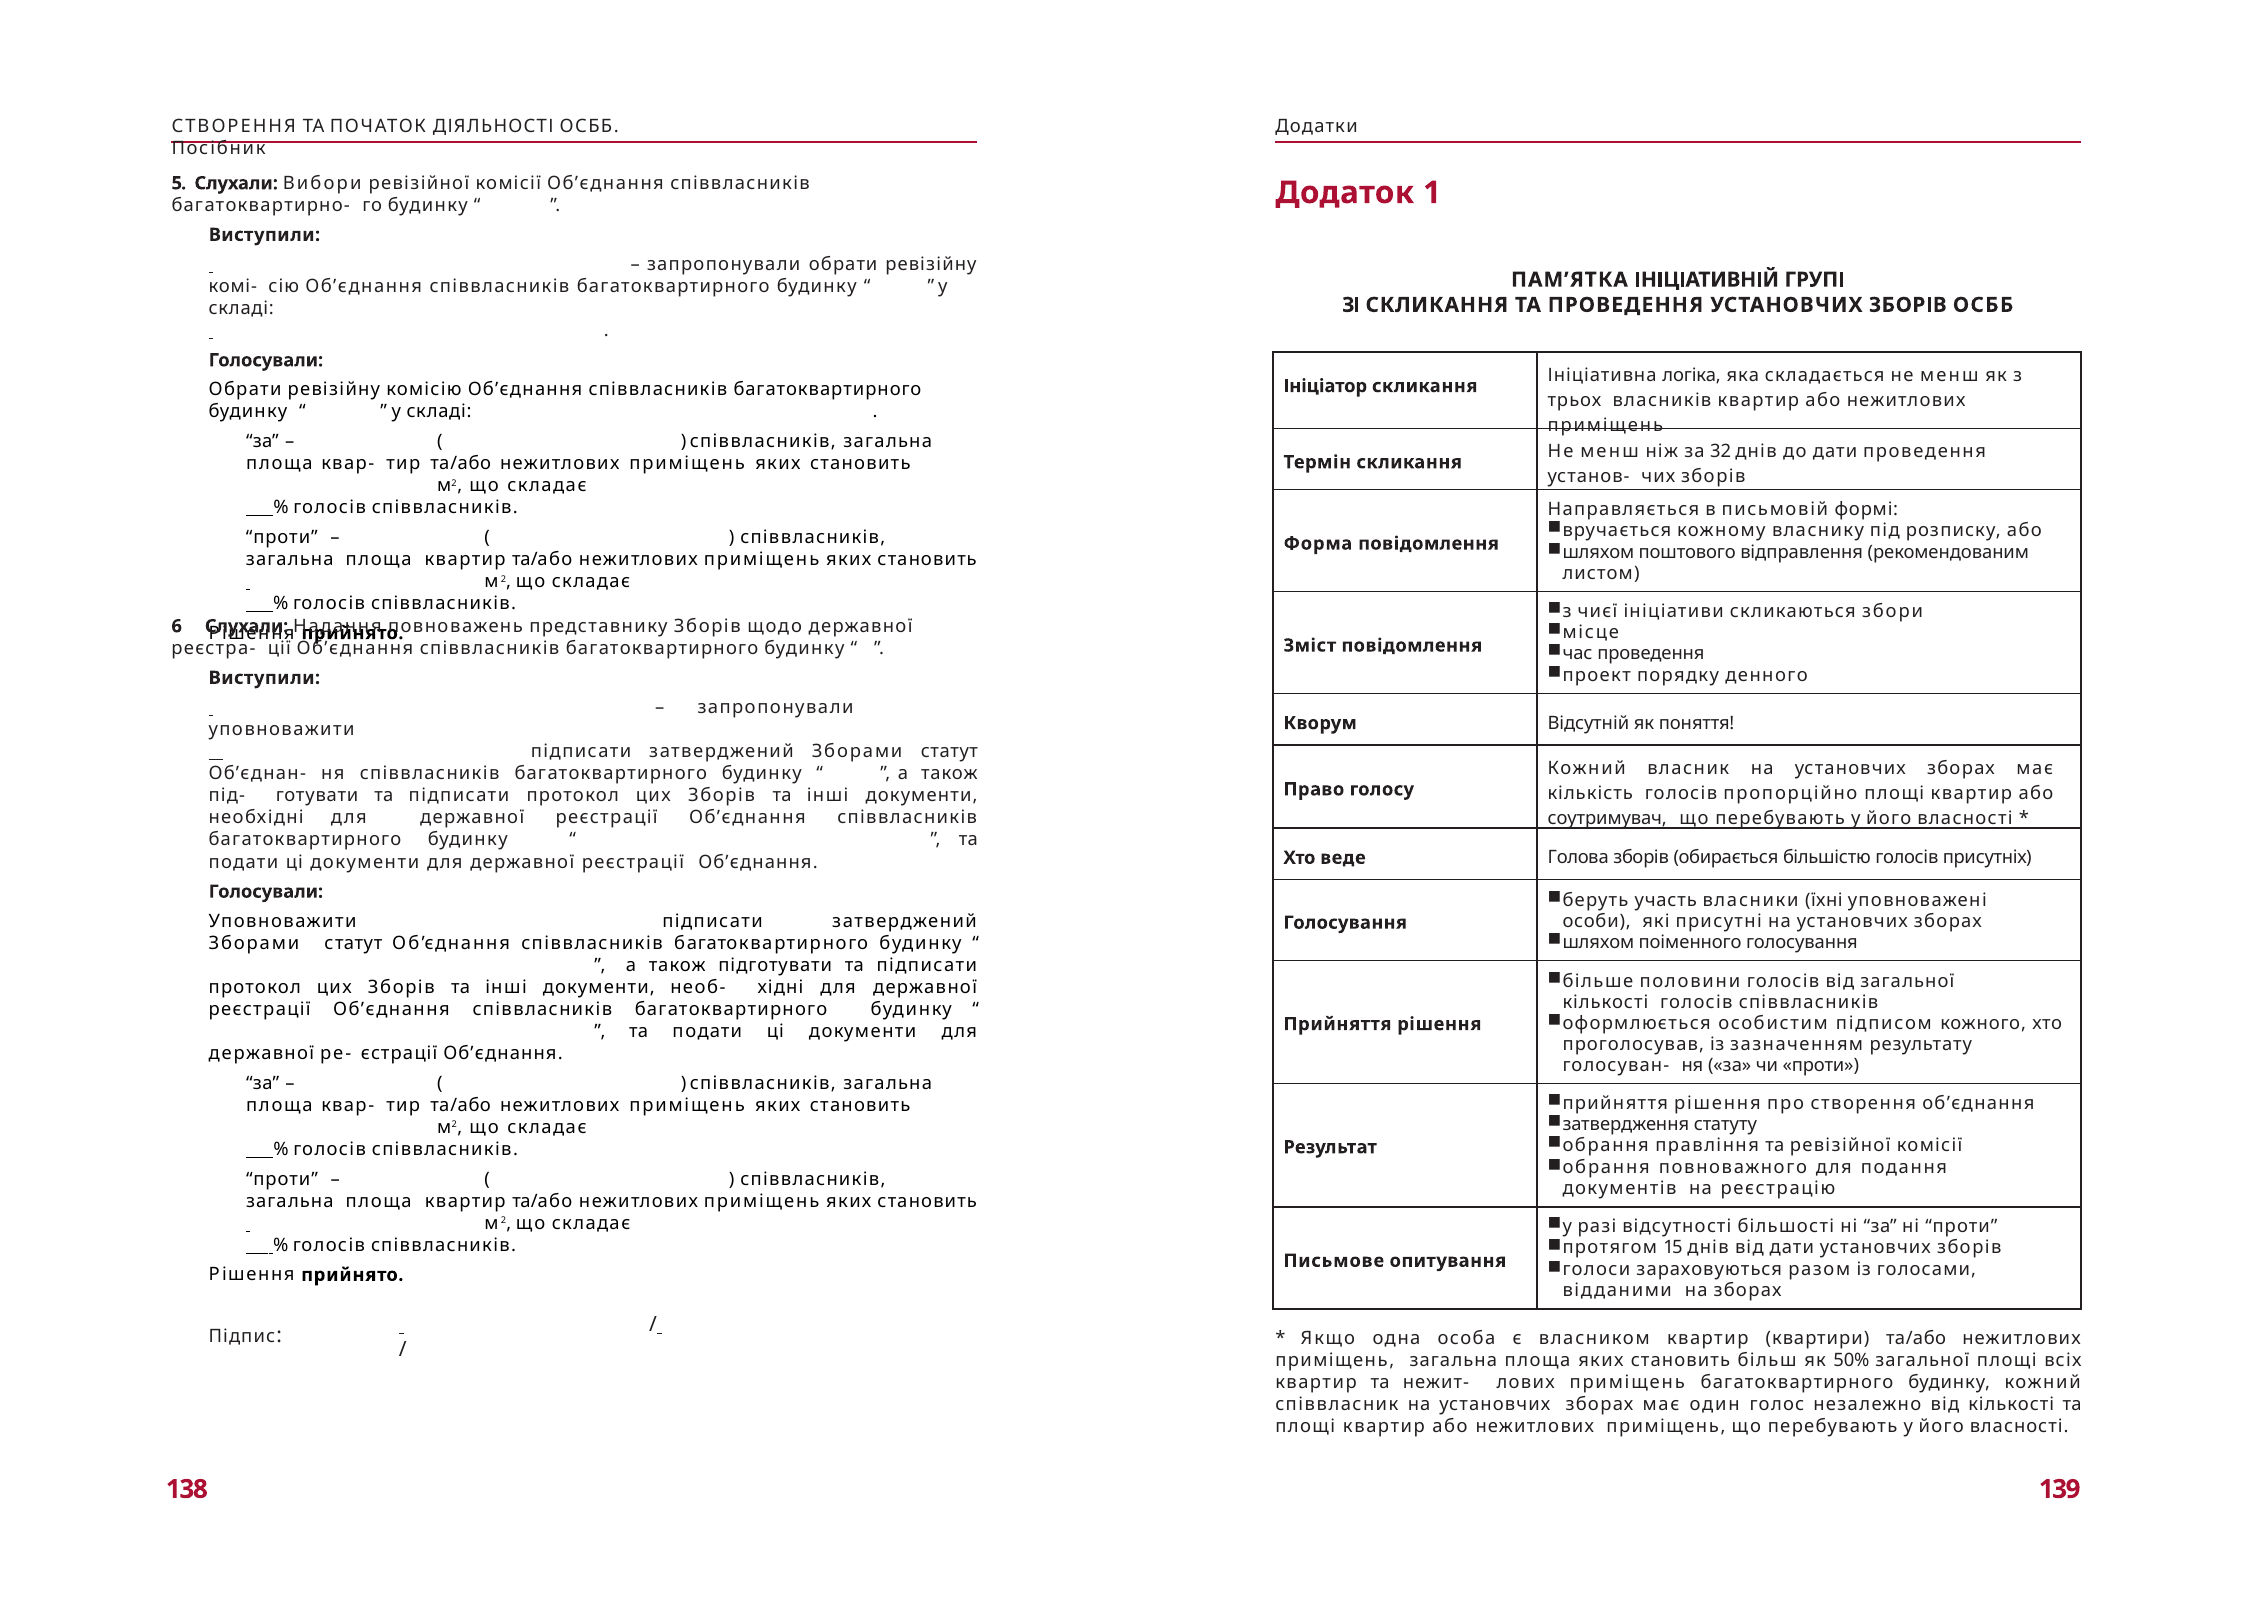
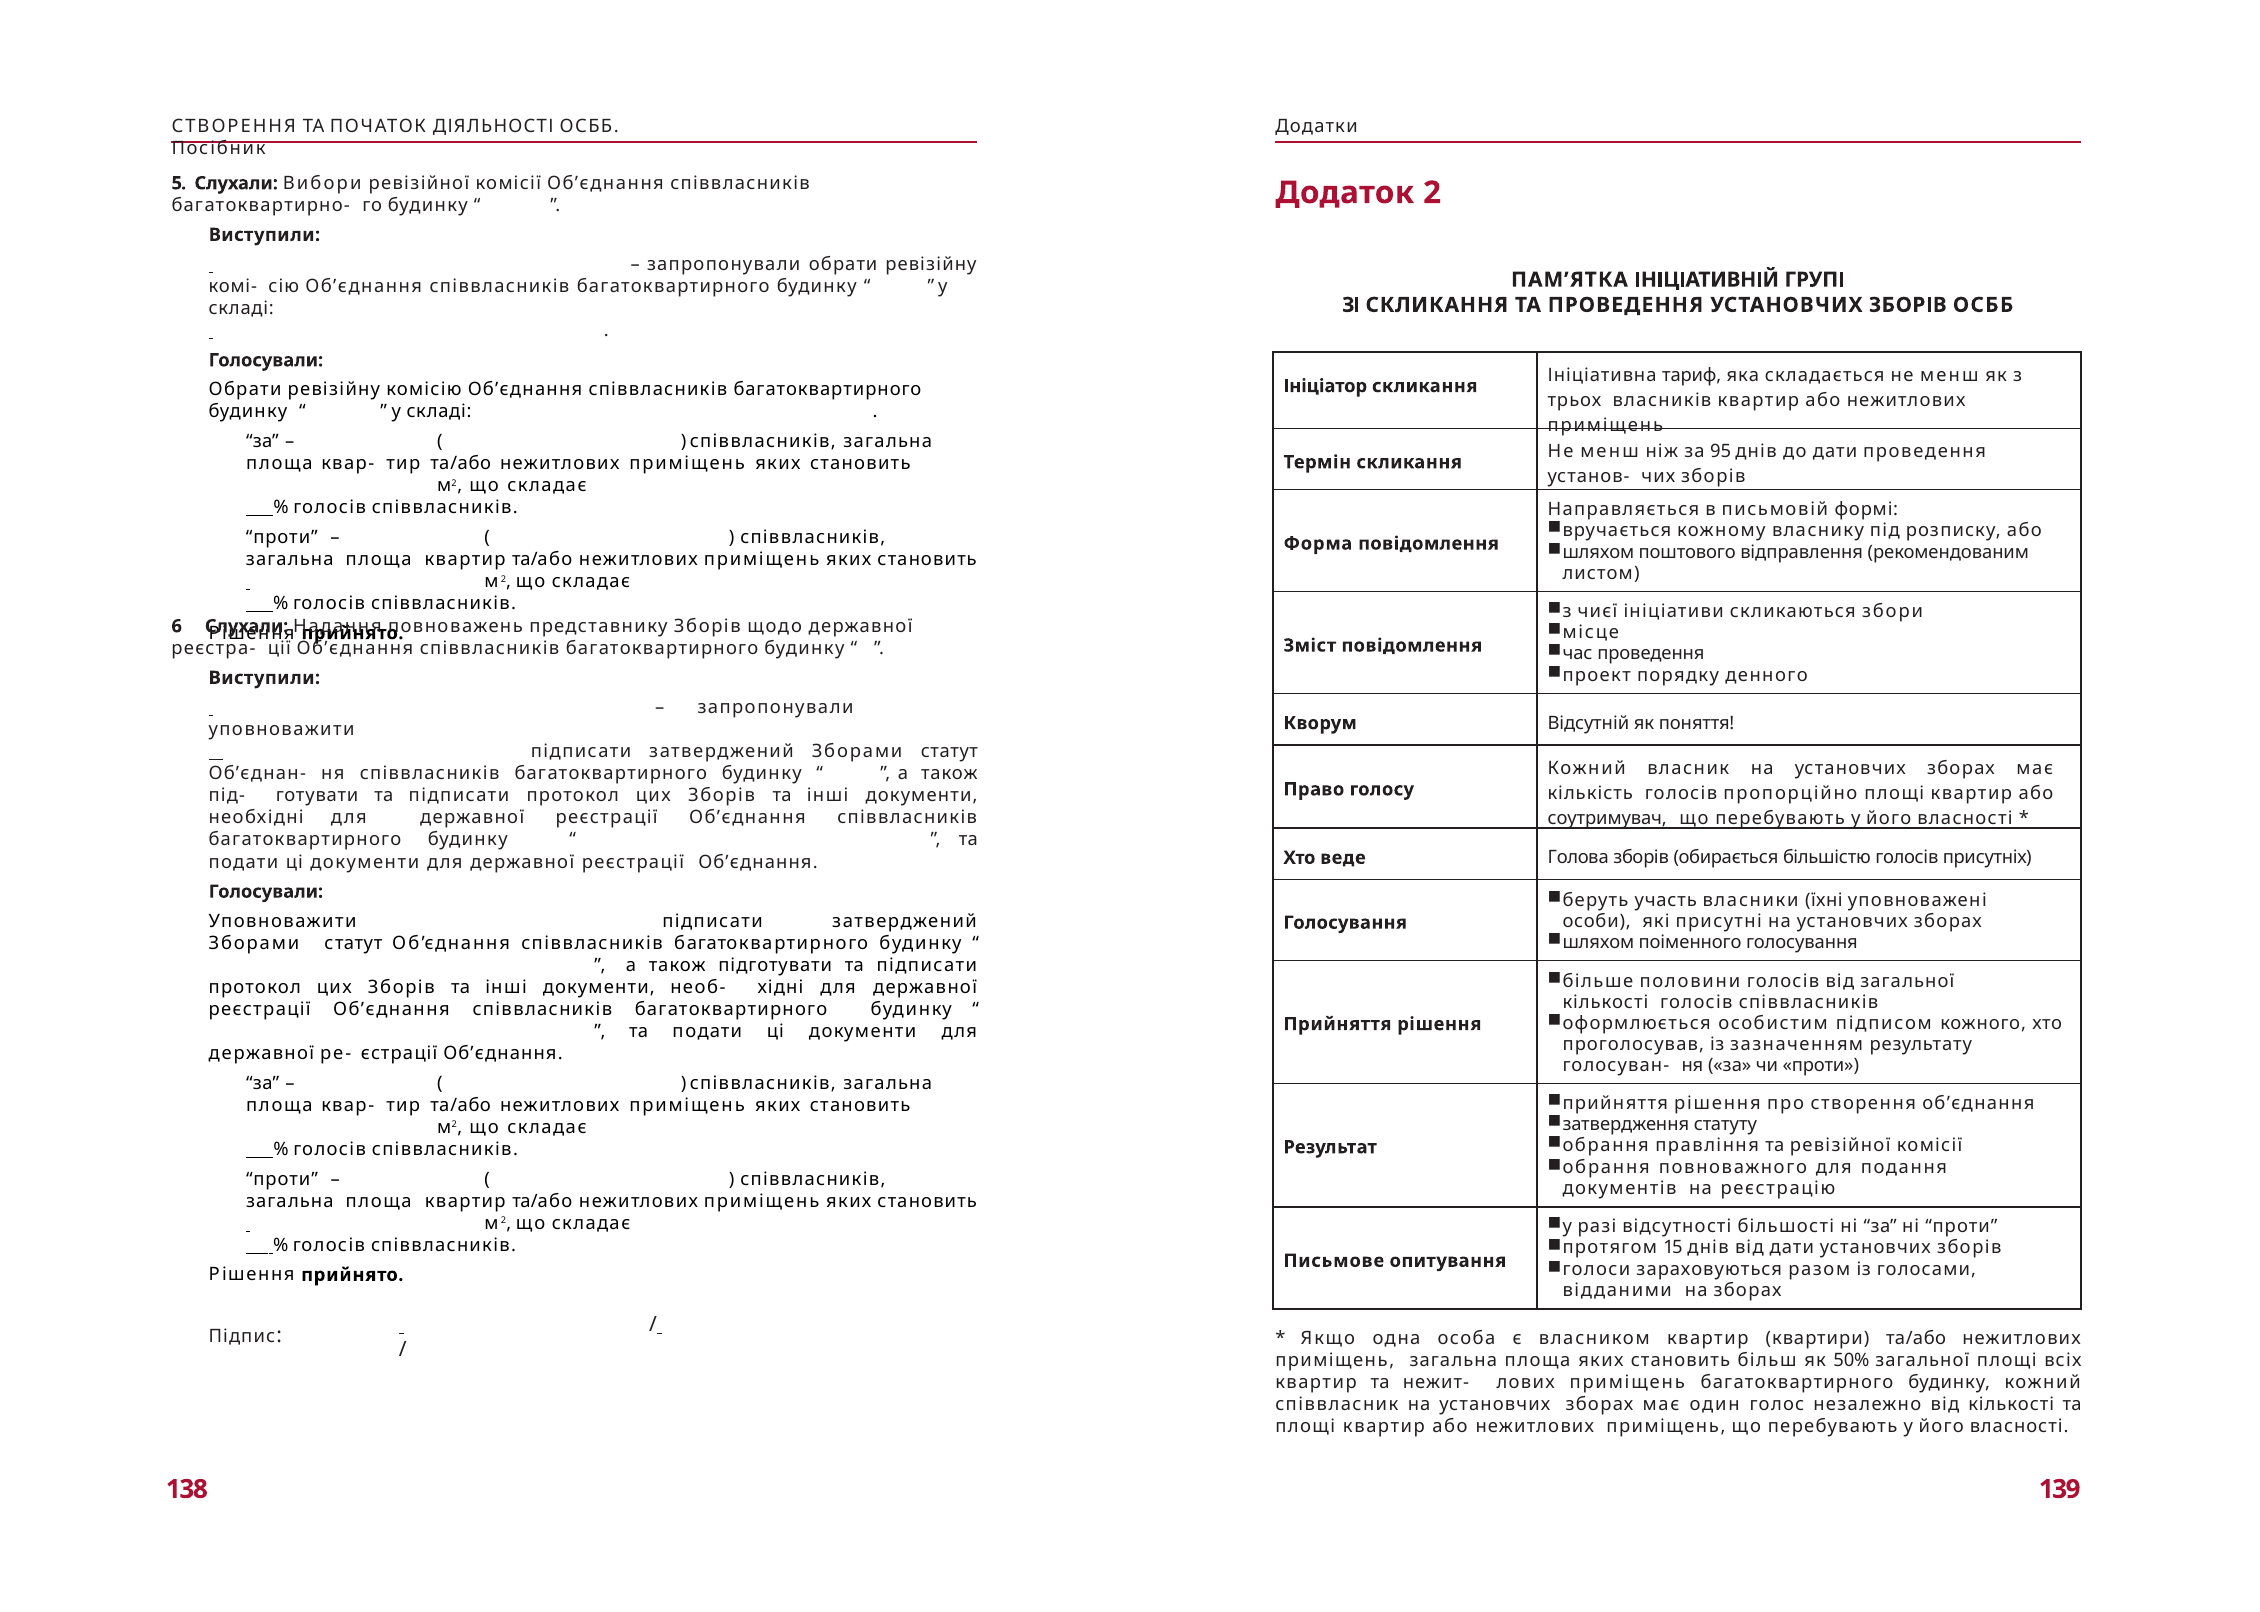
1: 1 -> 2
логіка: логіка -> тариф
32: 32 -> 95
